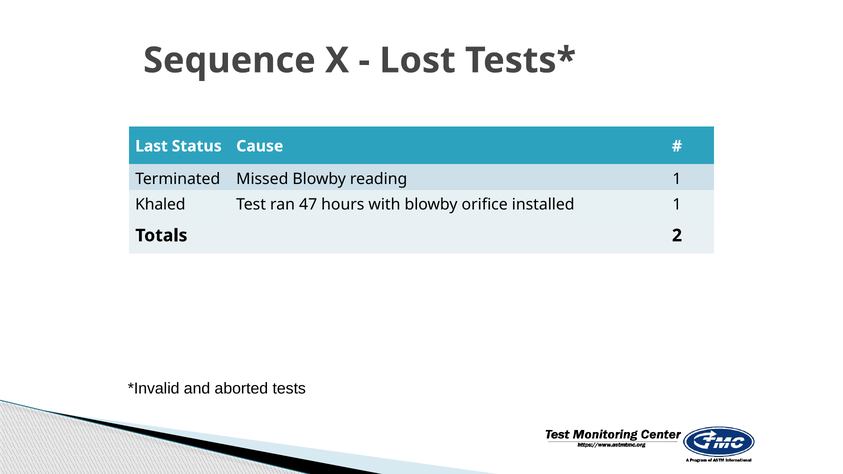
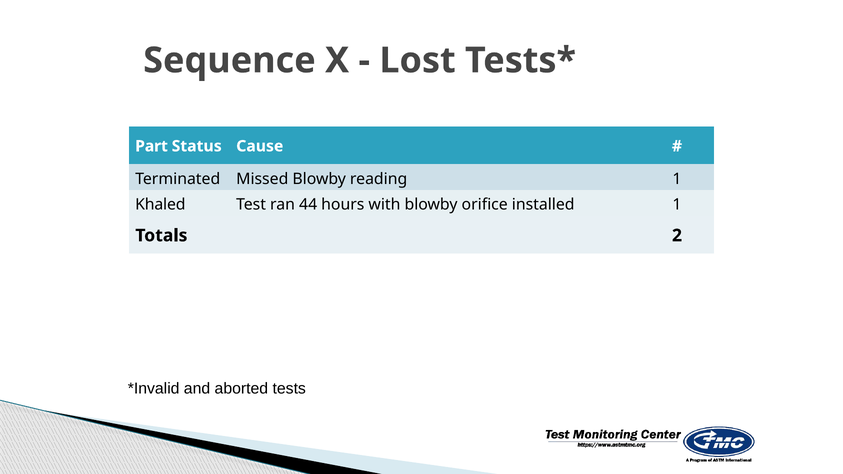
Last: Last -> Part
47: 47 -> 44
